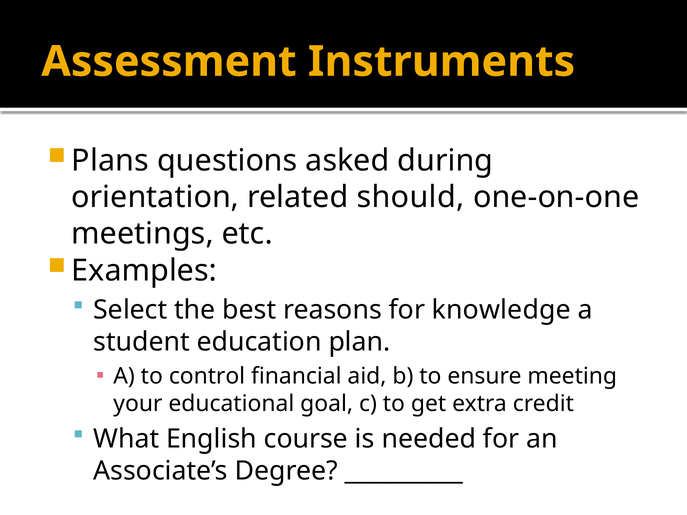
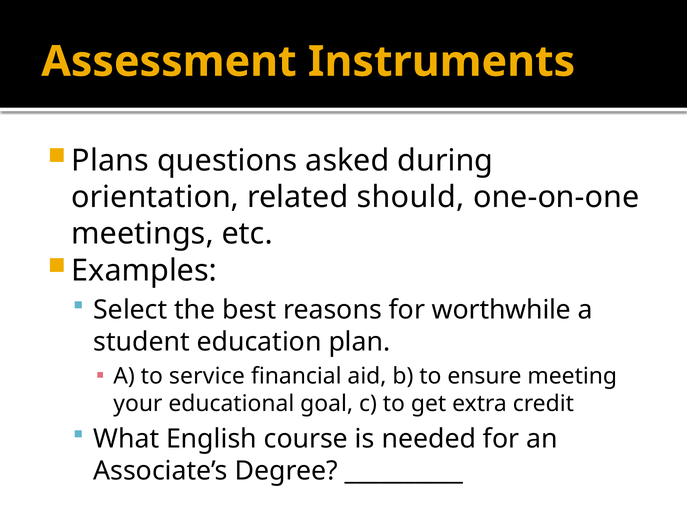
knowledge: knowledge -> worthwhile
control: control -> service
